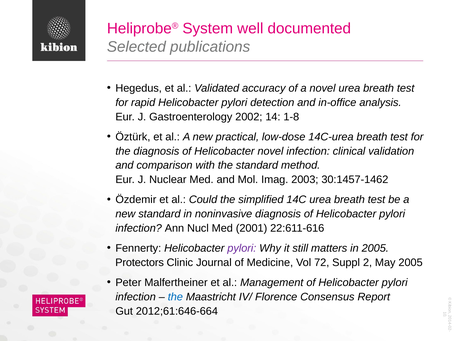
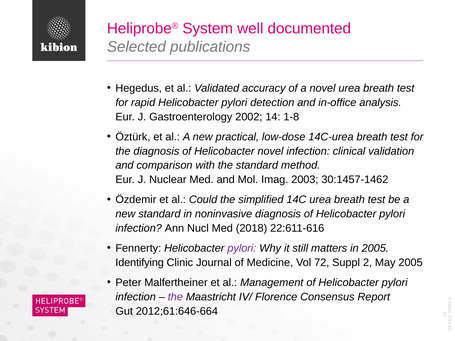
2001: 2001 -> 2018
Protectors: Protectors -> Identifying
the at (175, 297) colour: blue -> purple
